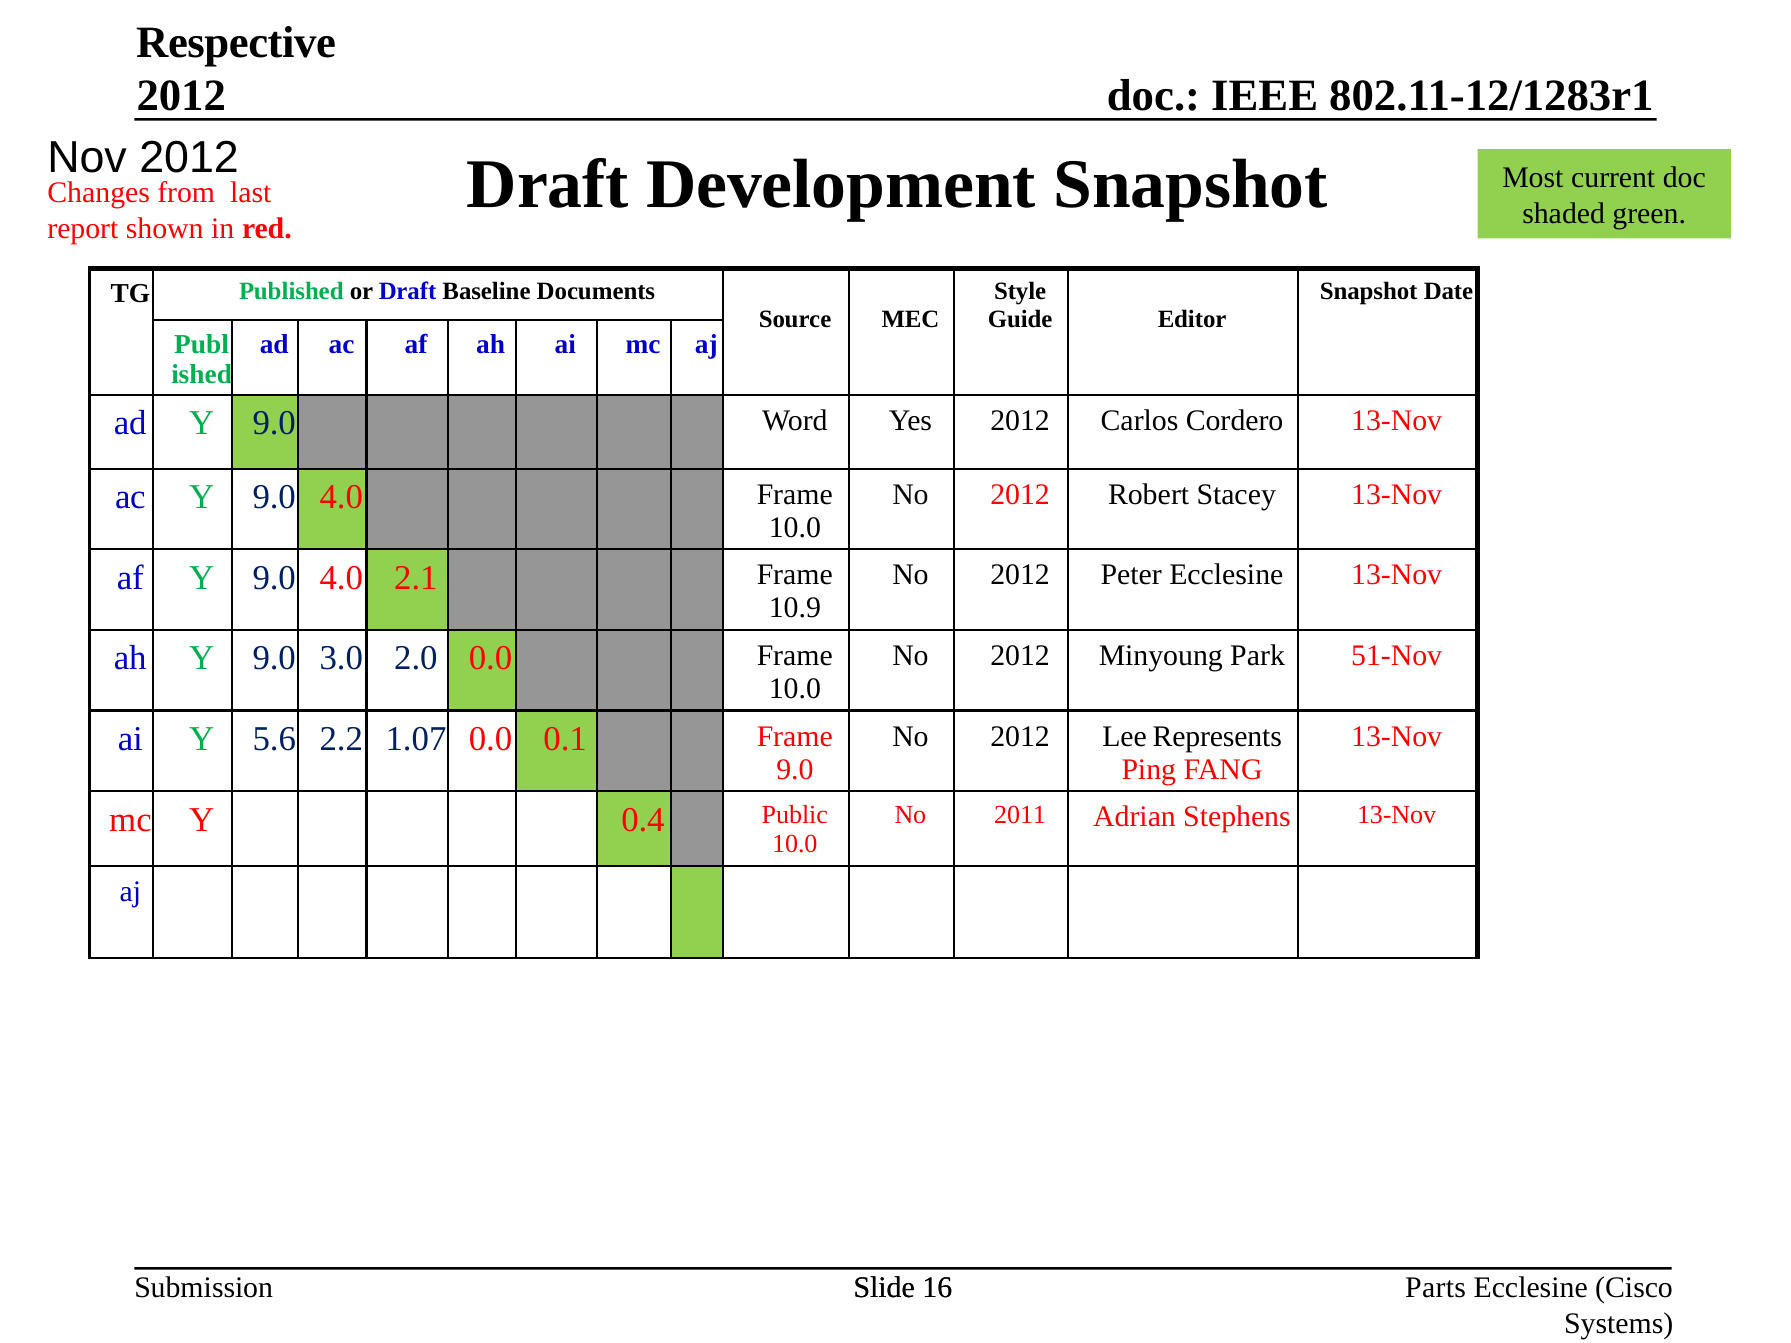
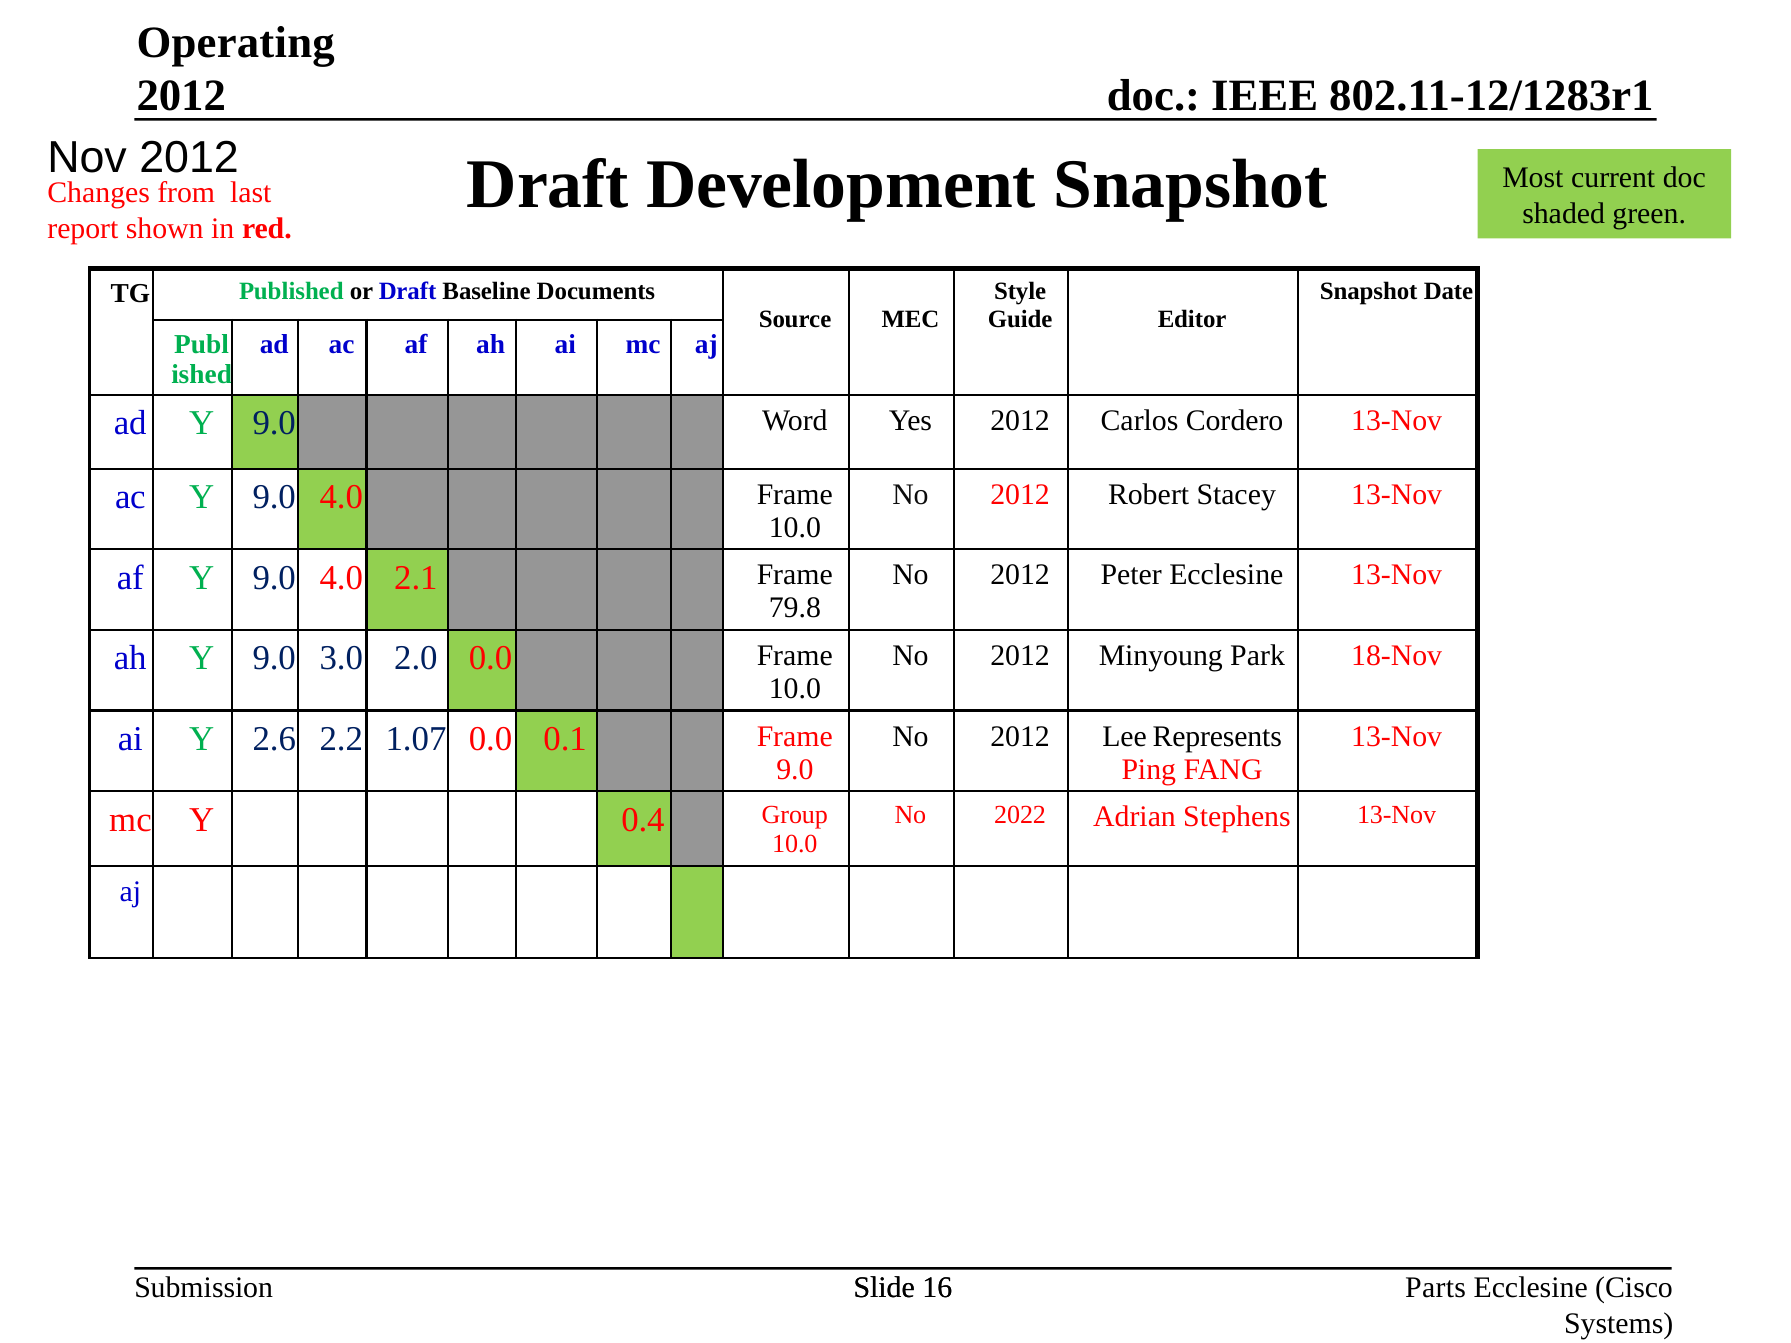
Respective: Respective -> Operating
10.9: 10.9 -> 79.8
51-Nov: 51-Nov -> 18-Nov
5.6: 5.6 -> 2.6
2011: 2011 -> 2022
Public: Public -> Group
